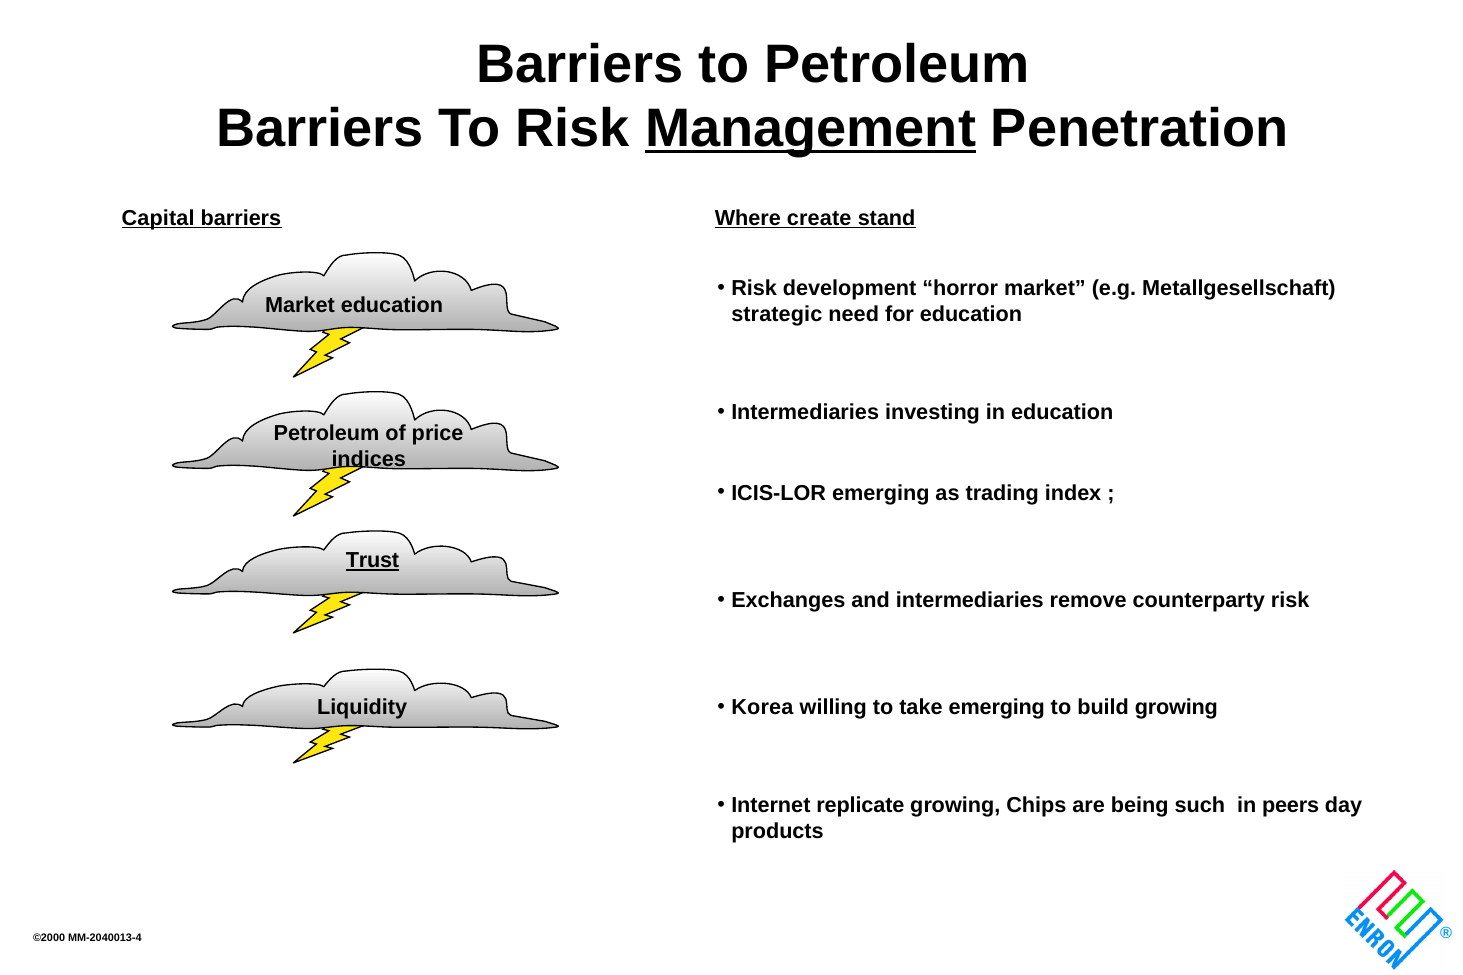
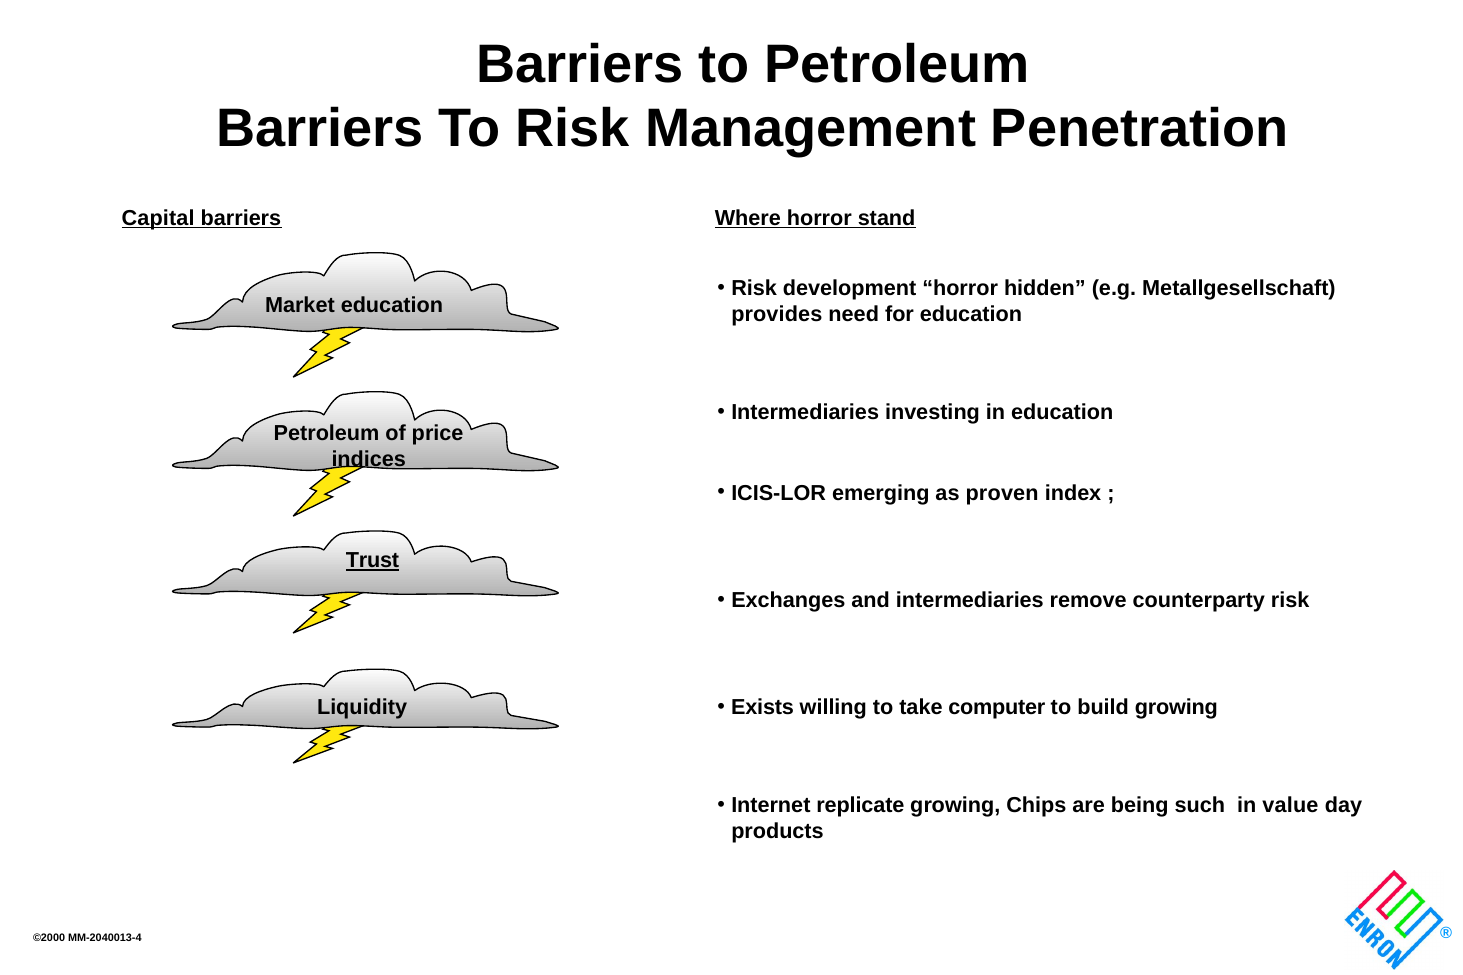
Management underline: present -> none
Where create: create -> horror
horror market: market -> hidden
strategic: strategic -> provides
trading: trading -> proven
Korea: Korea -> Exists
take emerging: emerging -> computer
peers: peers -> value
